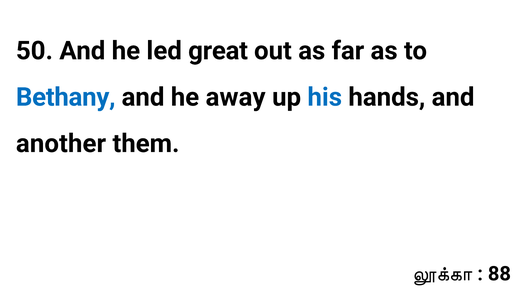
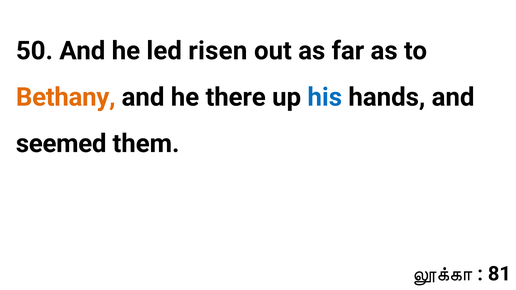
great: great -> risen
Bethany colour: blue -> orange
away: away -> there
another: another -> seemed
88: 88 -> 81
